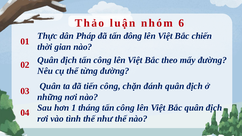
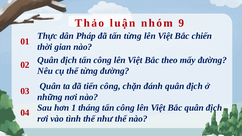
6: 6 -> 9
tấn đông: đông -> từng
